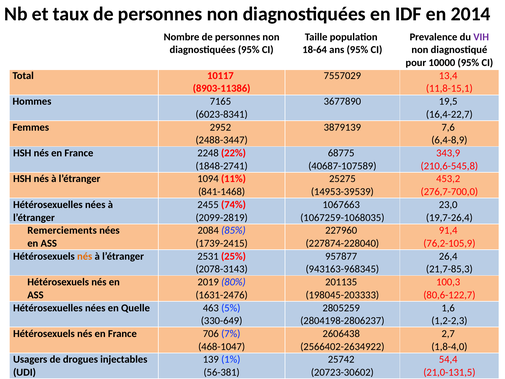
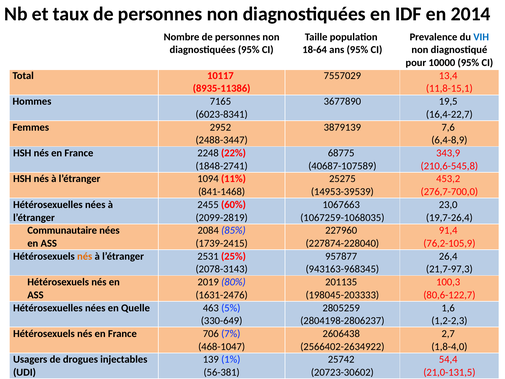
VIH colour: purple -> blue
8903-11386: 8903-11386 -> 8935-11386
74%: 74% -> 60%
Remerciements: Remerciements -> Communautaire
21,7-85,3: 21,7-85,3 -> 21,7-97,3
